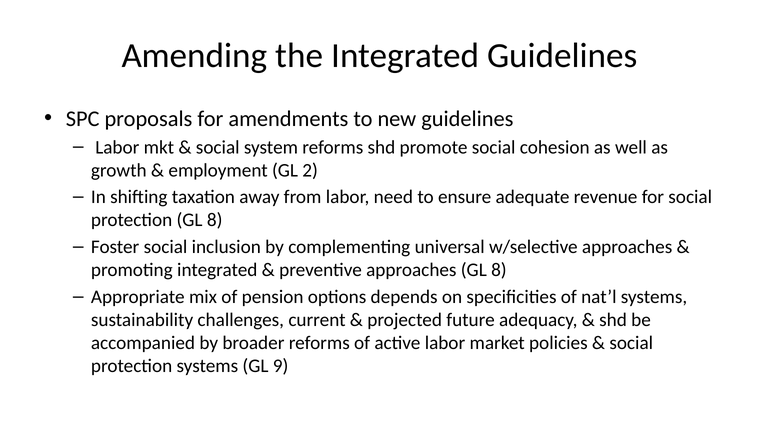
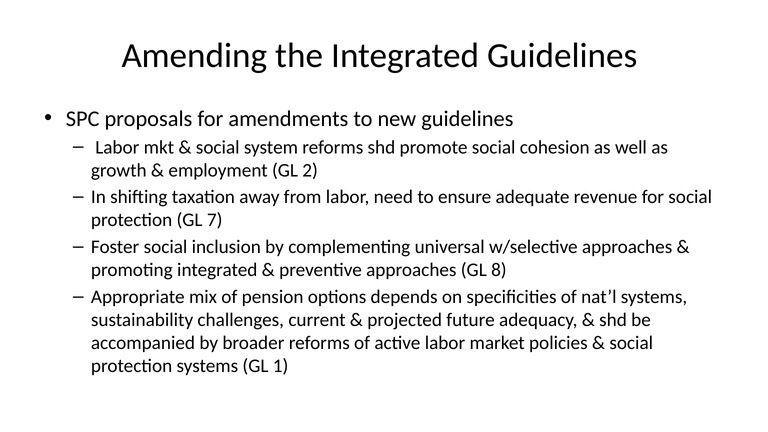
protection GL 8: 8 -> 7
9: 9 -> 1
